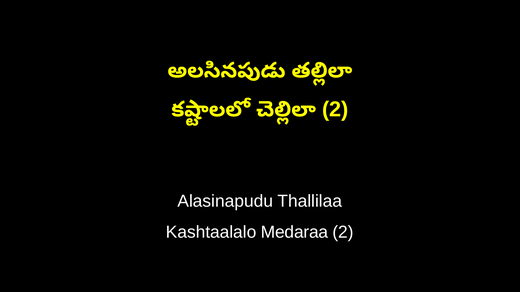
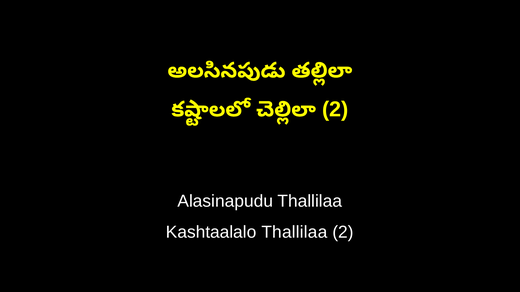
Kashtaalalo Medaraa: Medaraa -> Thallilaa
